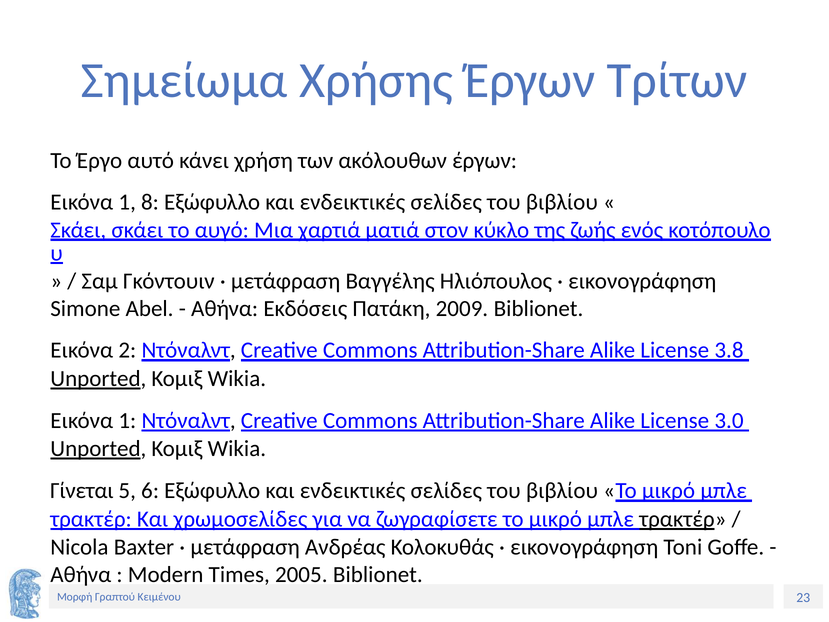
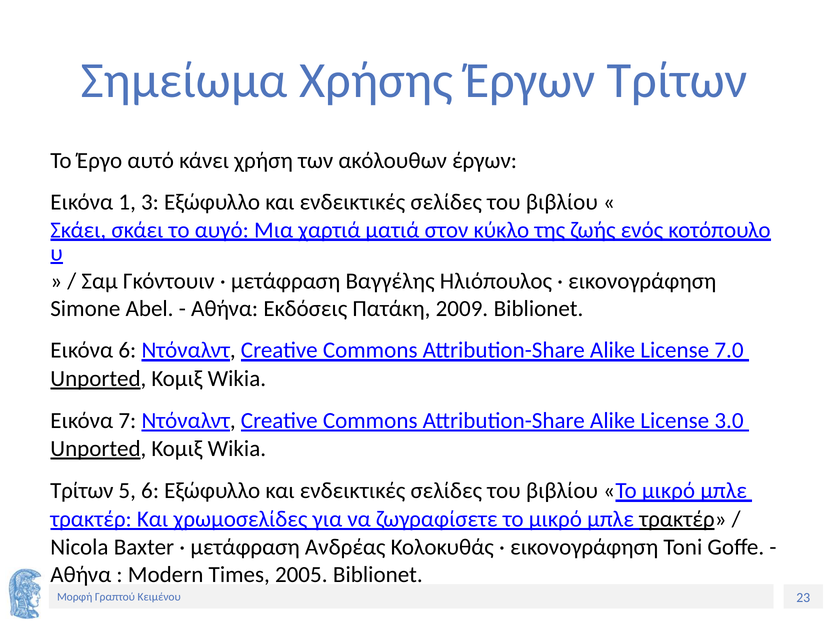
8: 8 -> 3
Εικόνα 2: 2 -> 6
3.8: 3.8 -> 7.0
1 at (127, 420): 1 -> 7
Γίνεται at (82, 491): Γίνεται -> Τρίτων
